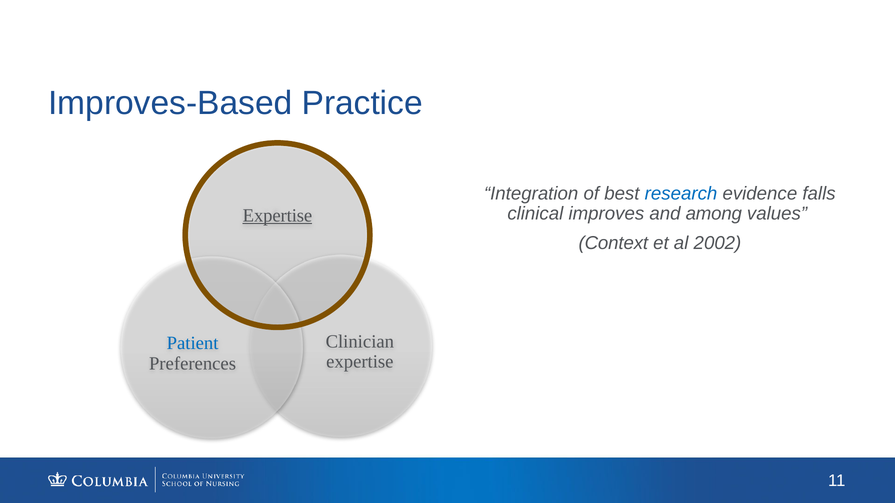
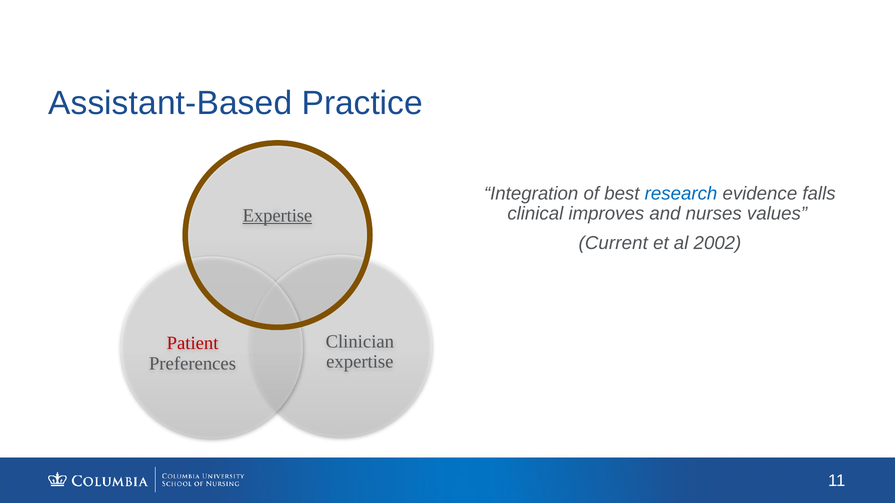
Improves-Based: Improves-Based -> Assistant-Based
among: among -> nurses
Context: Context -> Current
Patient colour: blue -> red
